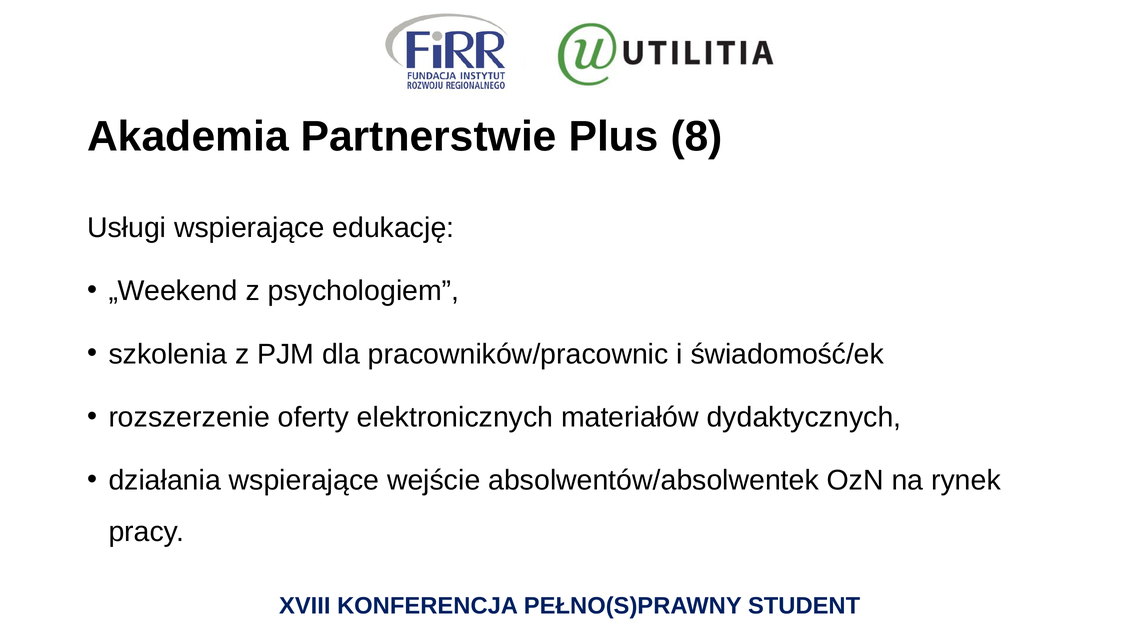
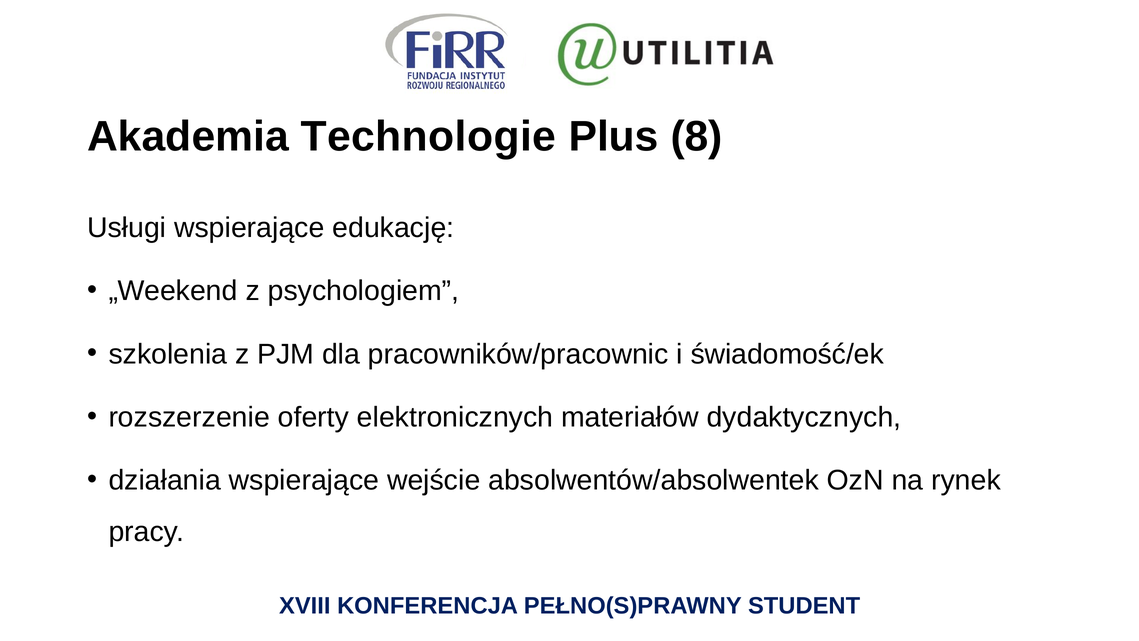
Partnerstwie: Partnerstwie -> Technologie
